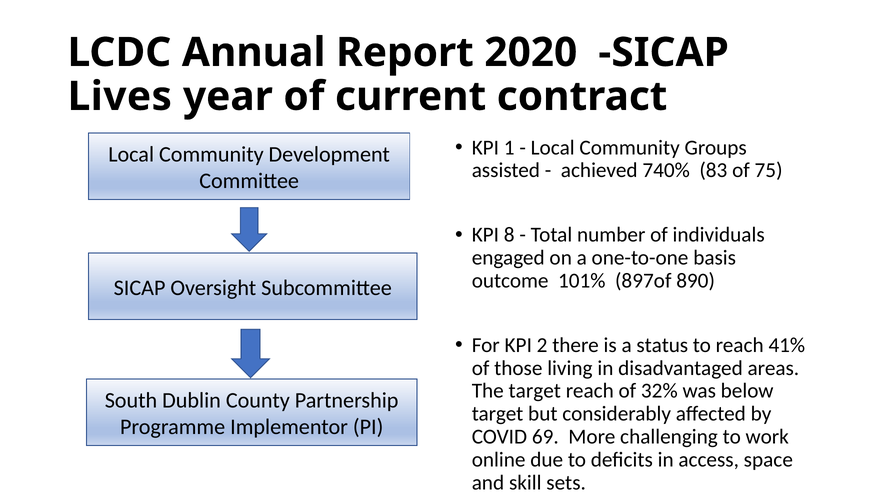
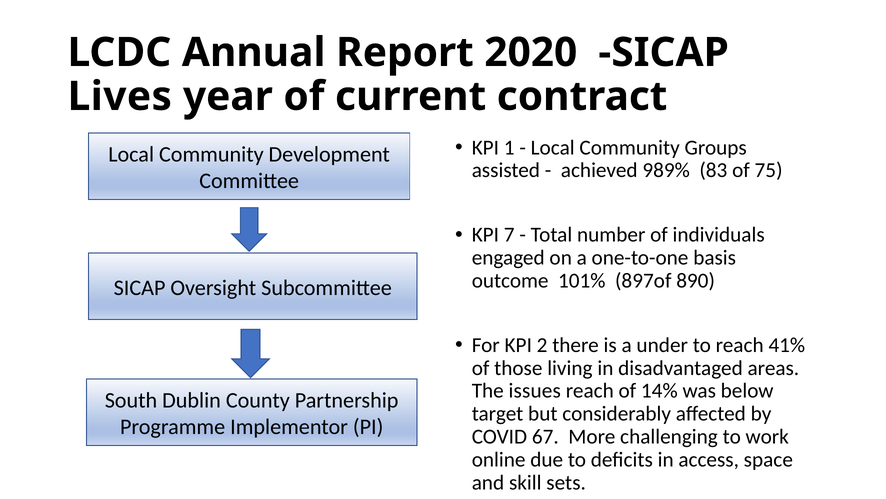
740%: 740% -> 989%
8: 8 -> 7
status: status -> under
The target: target -> issues
32%: 32% -> 14%
69: 69 -> 67
